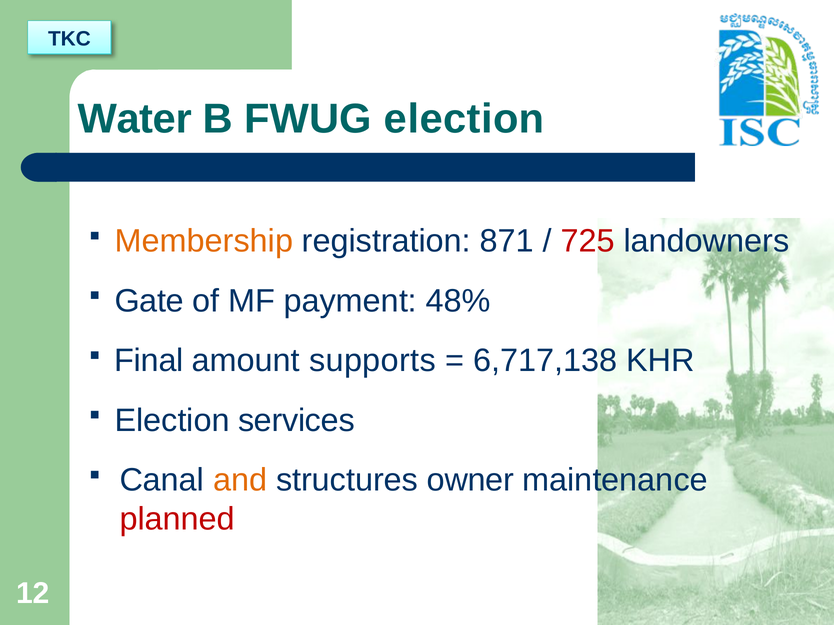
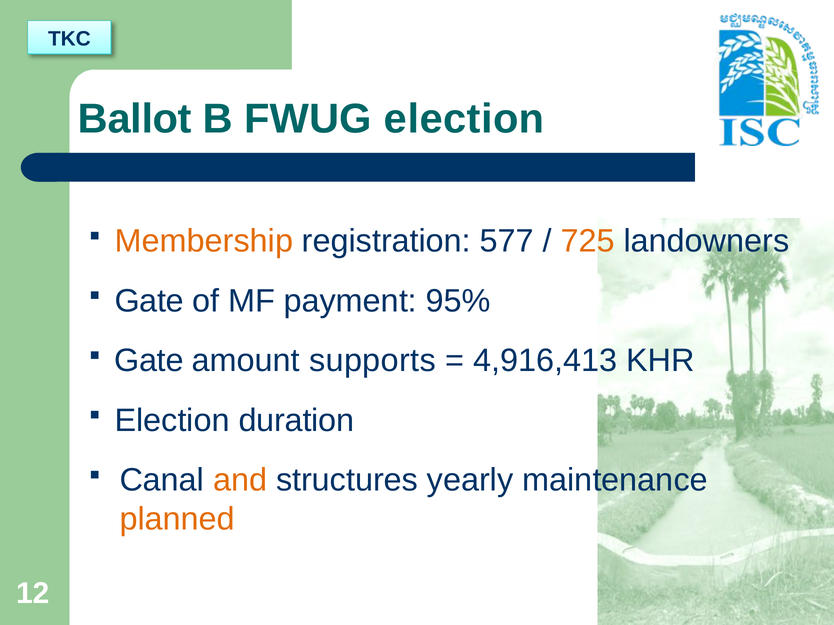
Water: Water -> Ballot
871: 871 -> 577
725 colour: red -> orange
48%: 48% -> 95%
Final at (149, 361): Final -> Gate
6,717,138: 6,717,138 -> 4,916,413
services: services -> duration
owner: owner -> yearly
planned colour: red -> orange
